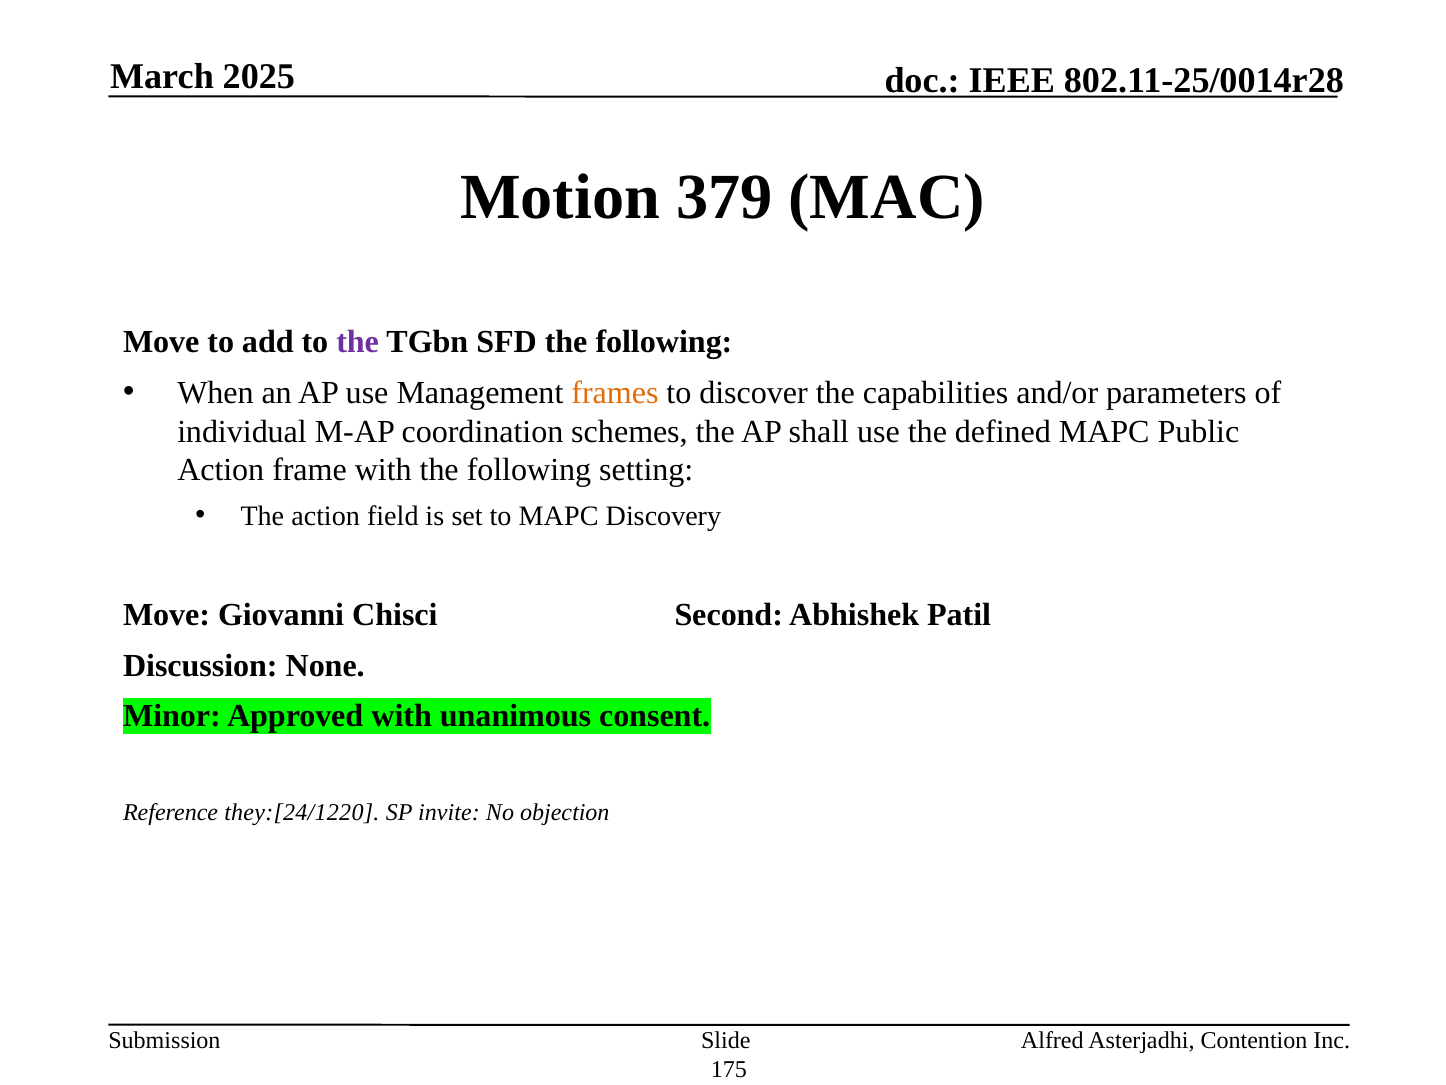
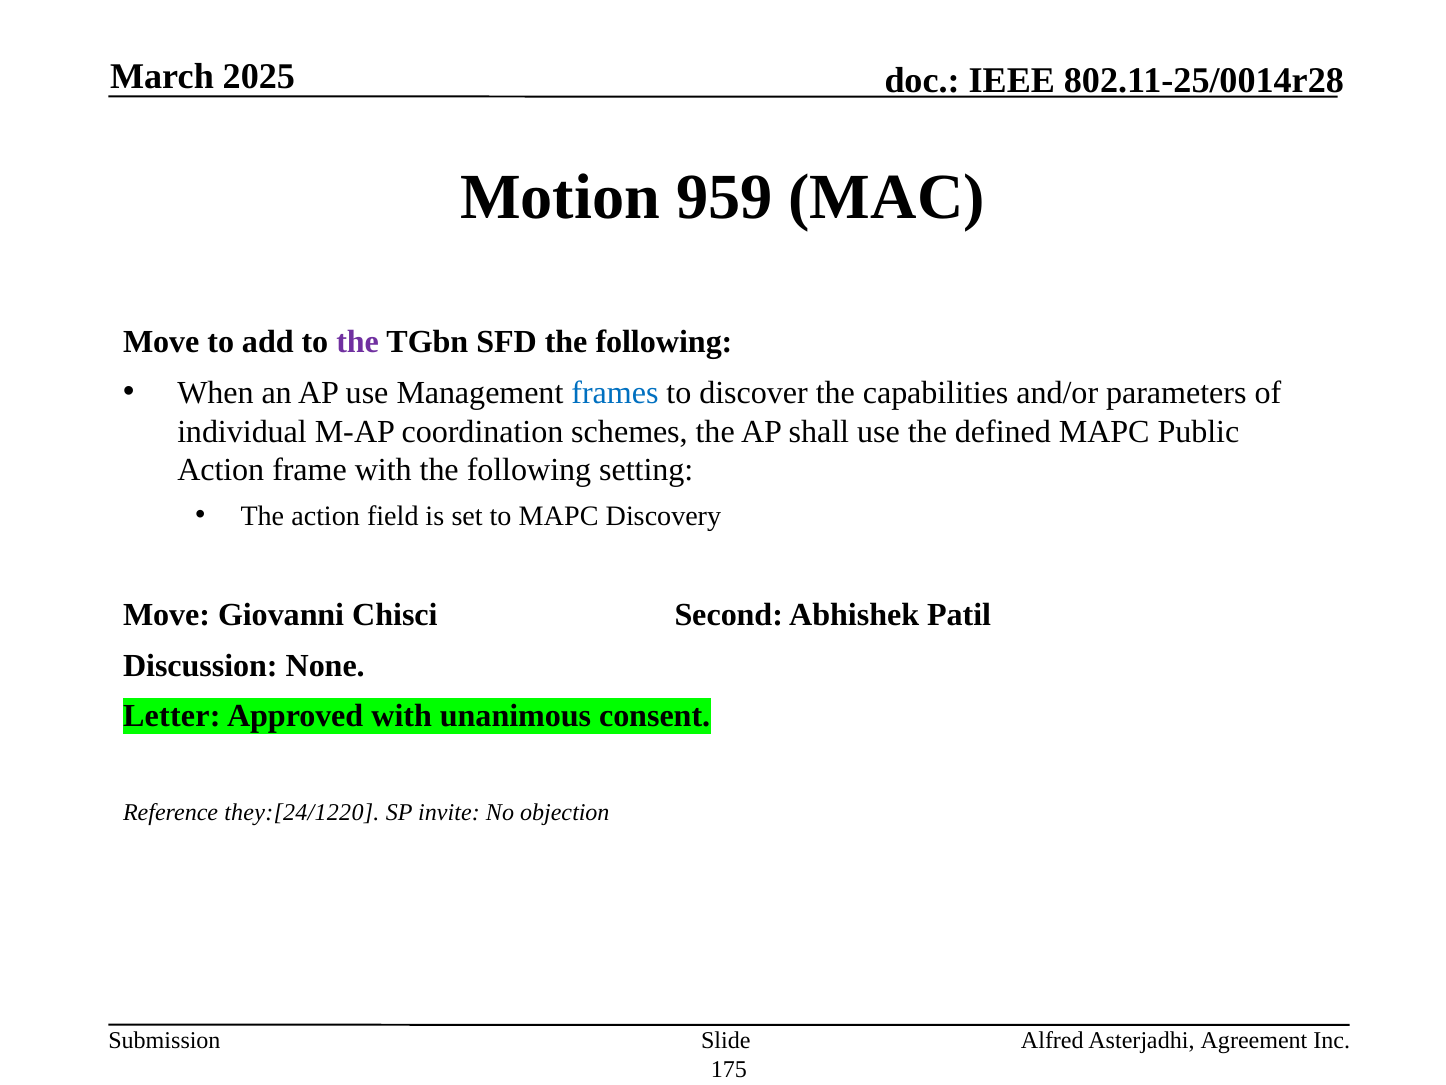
379: 379 -> 959
frames colour: orange -> blue
Minor: Minor -> Letter
Contention: Contention -> Agreement
